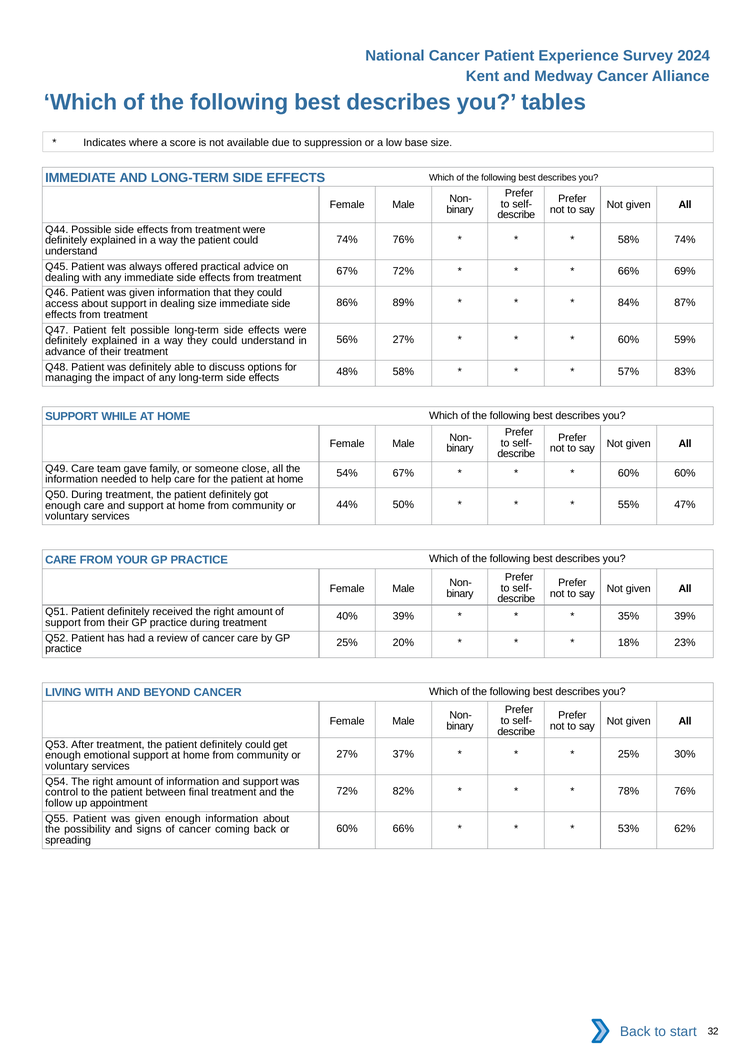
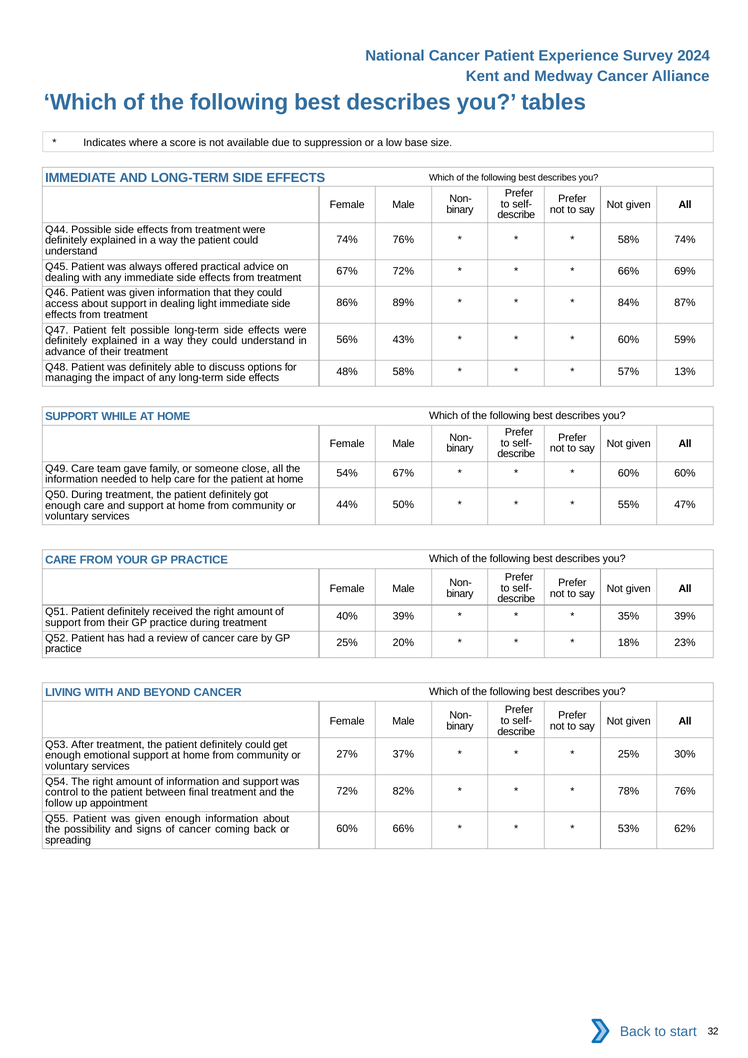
dealing size: size -> light
56% 27%: 27% -> 43%
83%: 83% -> 13%
